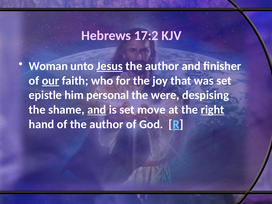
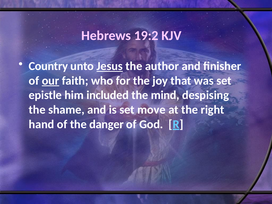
17:2: 17:2 -> 19:2
Woman: Woman -> Country
personal: personal -> included
were: were -> mind
and at (97, 110) underline: present -> none
right underline: present -> none
of the author: author -> danger
